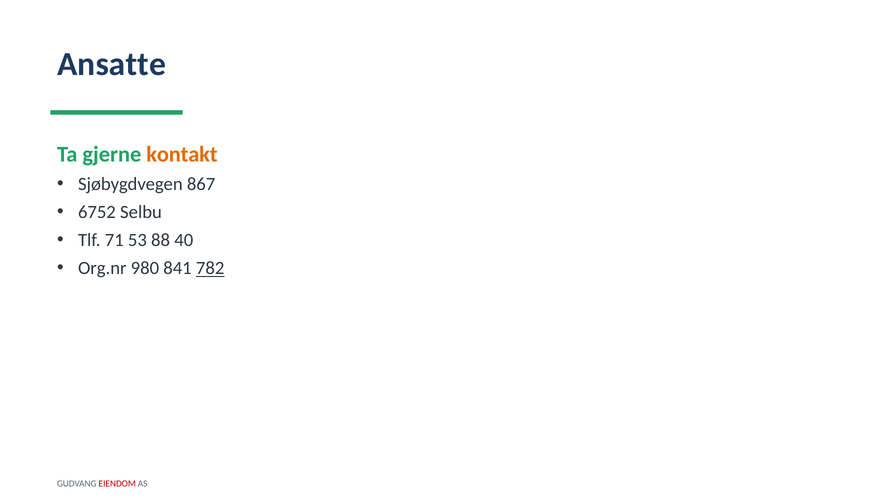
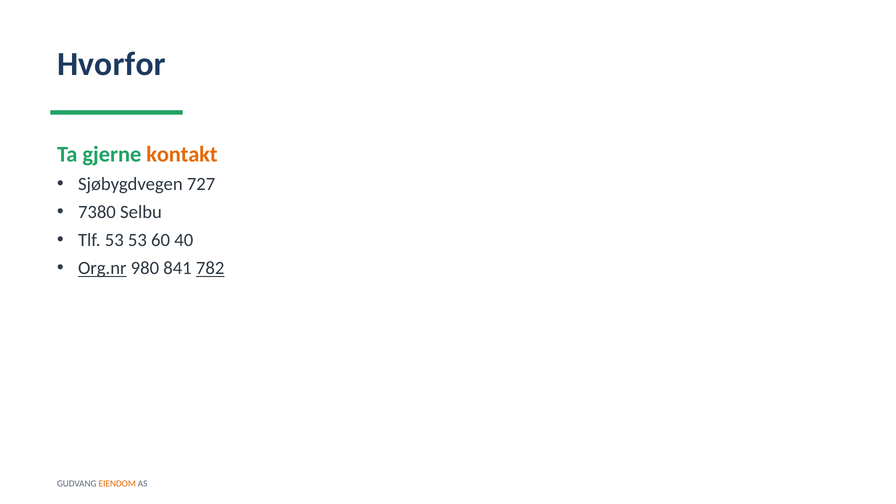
Ansatte: Ansatte -> Hvorfor
867: 867 -> 727
6752: 6752 -> 7380
Tlf 71: 71 -> 53
88: 88 -> 60
Org.nr underline: none -> present
EIENDOM colour: red -> orange
